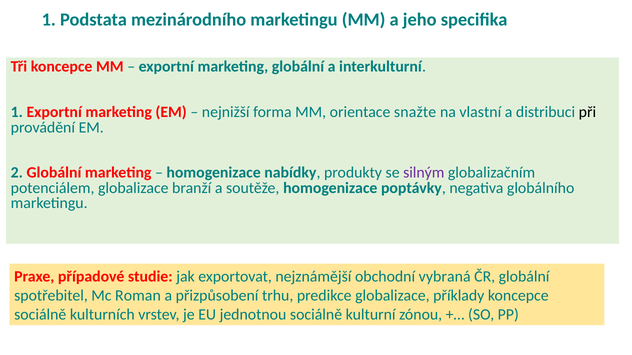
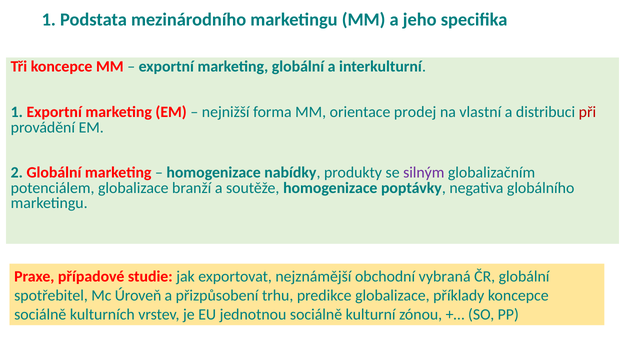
snažte: snažte -> prodej
při colour: black -> red
Roman: Roman -> Úroveň
